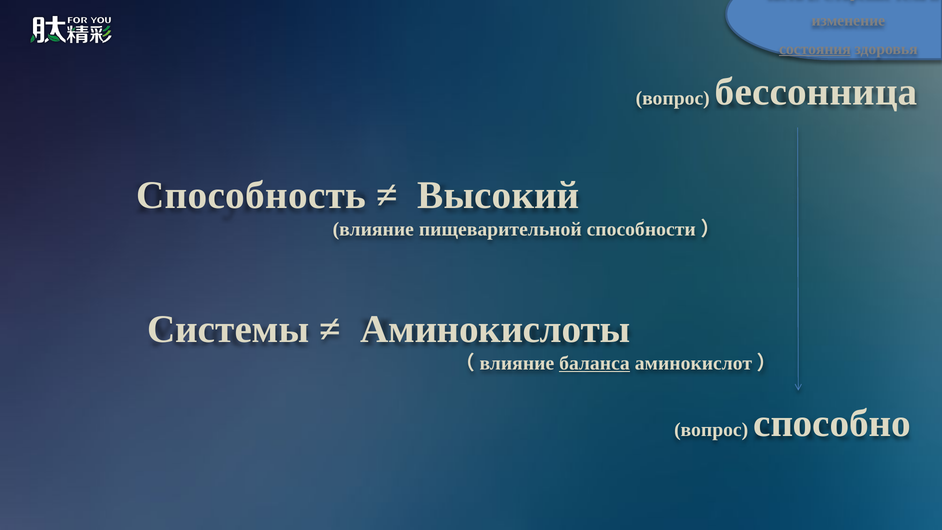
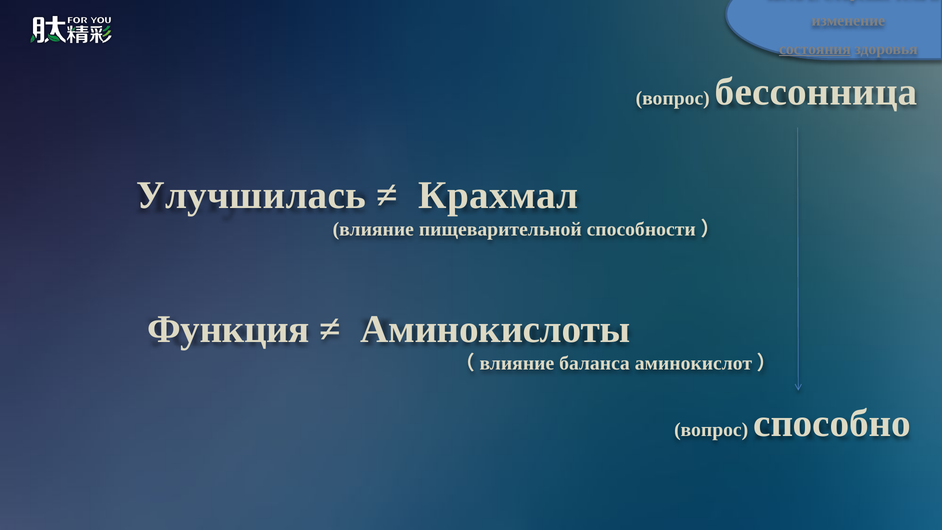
Способность: Способность -> Улучшилась
Высокий: Высокий -> Крахмал
Системы: Системы -> Функция
баланса underline: present -> none
